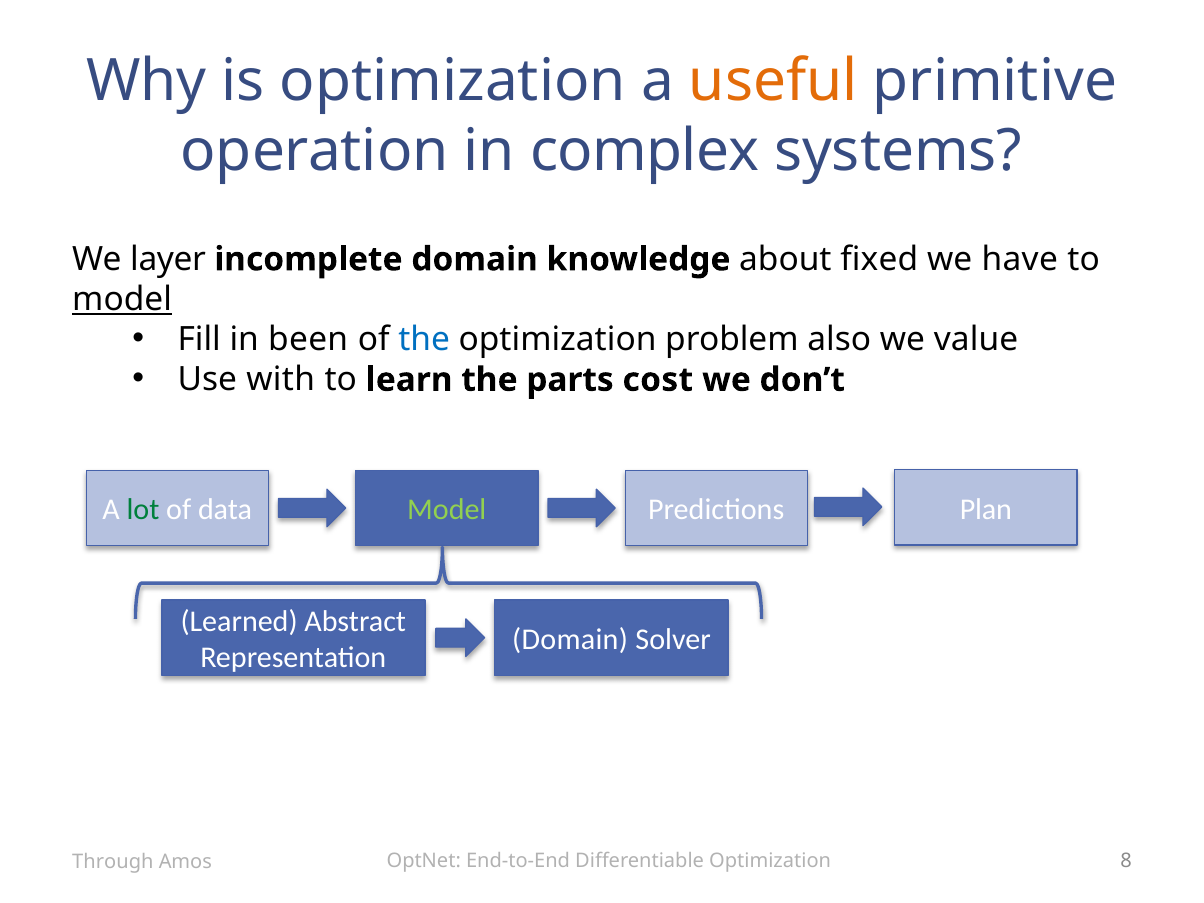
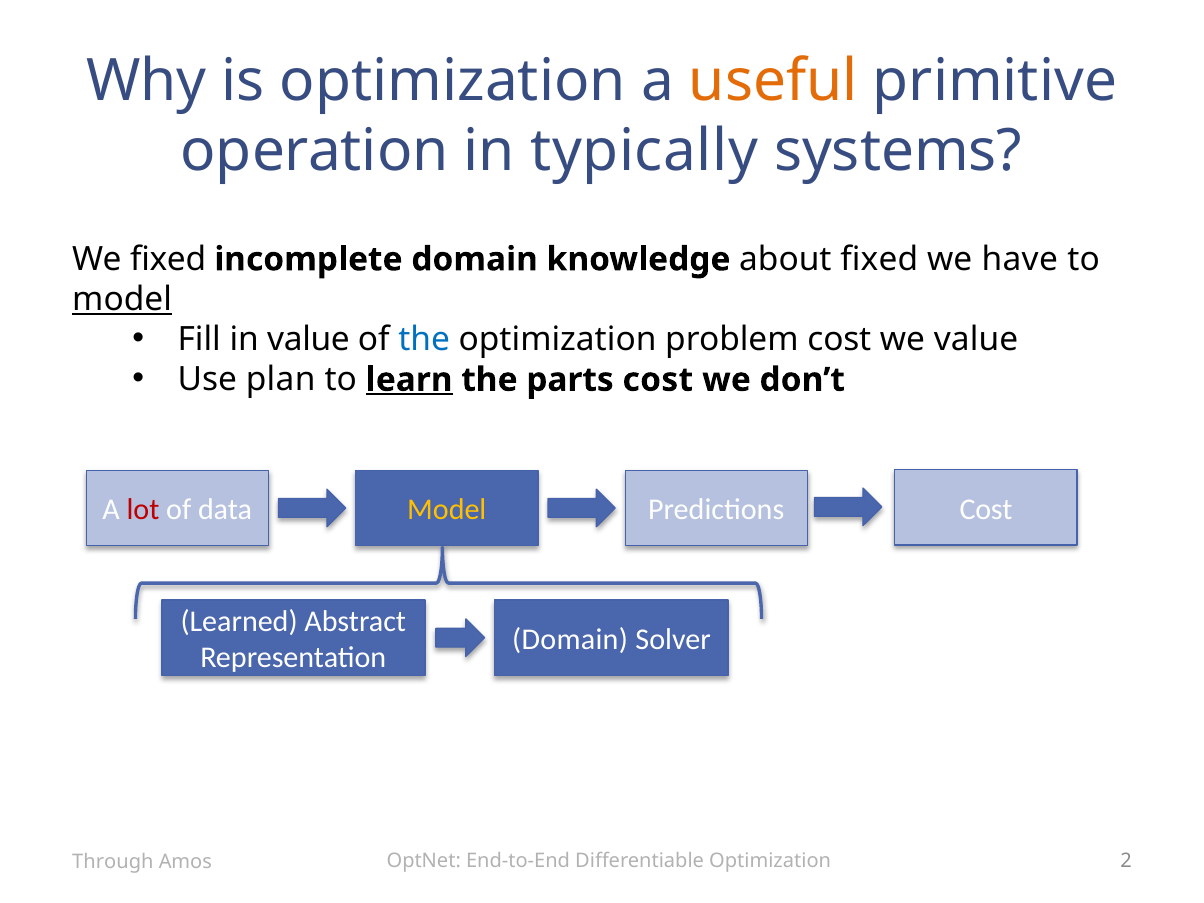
complex: complex -> typically
We layer: layer -> fixed
in been: been -> value
problem also: also -> cost
with: with -> plan
learn underline: none -> present
lot colour: green -> red
Model at (447, 510) colour: light green -> yellow
Predictions Plan: Plan -> Cost
8: 8 -> 2
